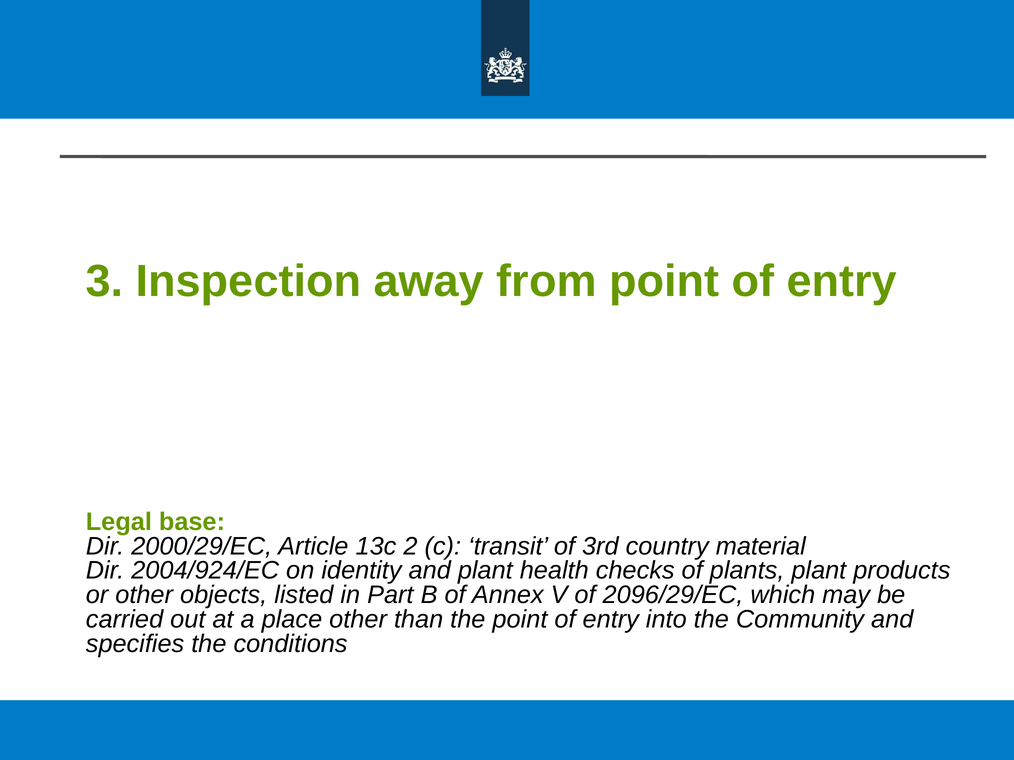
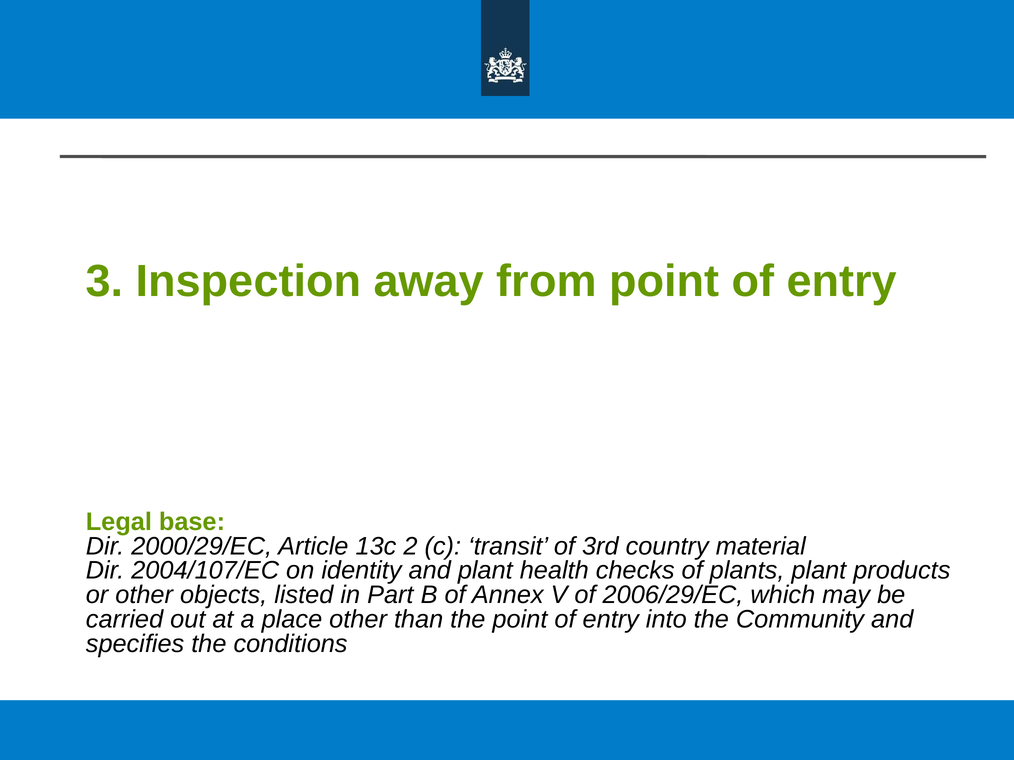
2004/924/EC: 2004/924/EC -> 2004/107/EC
2096/29/EC: 2096/29/EC -> 2006/29/EC
